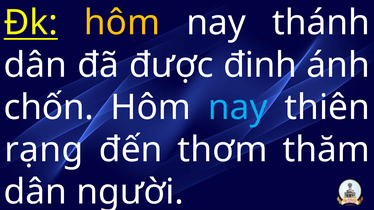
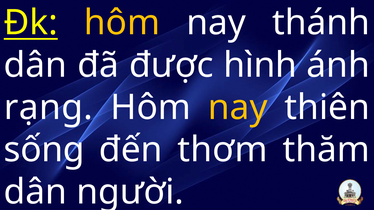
đinh: đinh -> hình
chốn: chốn -> rạng
nay at (238, 108) colour: light blue -> yellow
rạng: rạng -> sống
